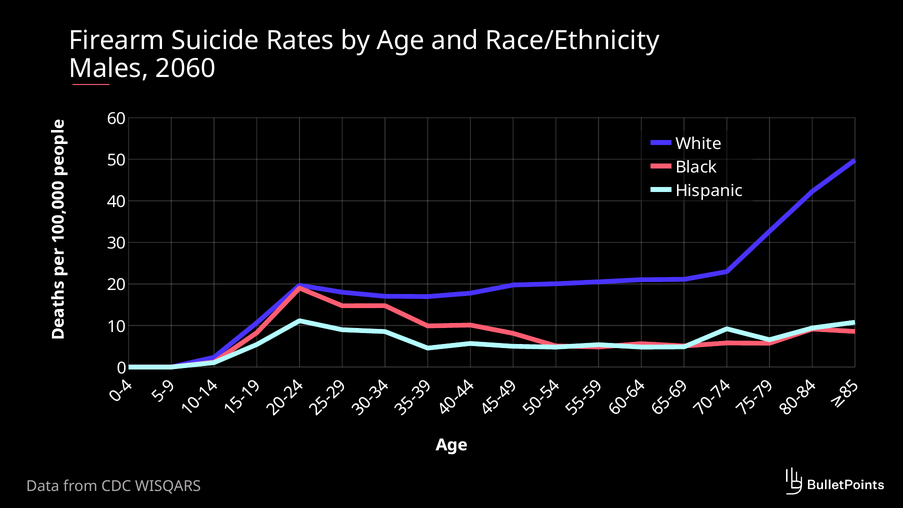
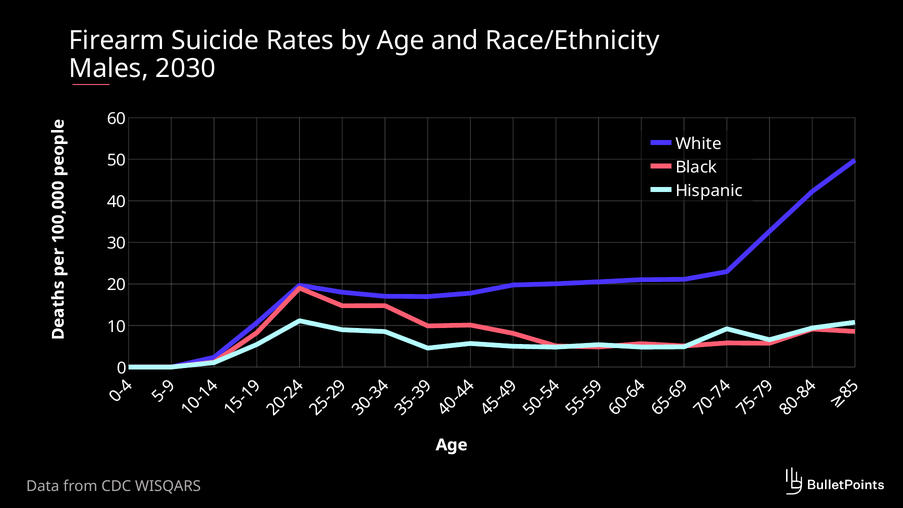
2060: 2060 -> 2030
